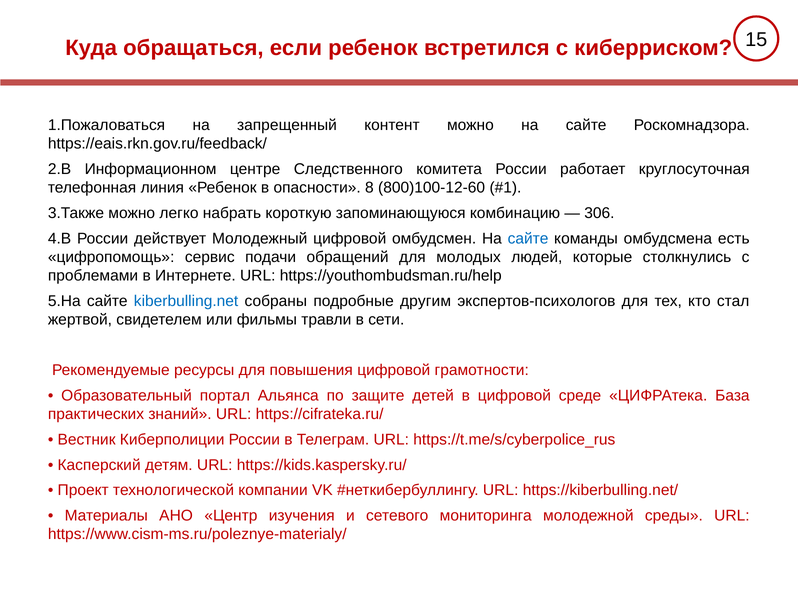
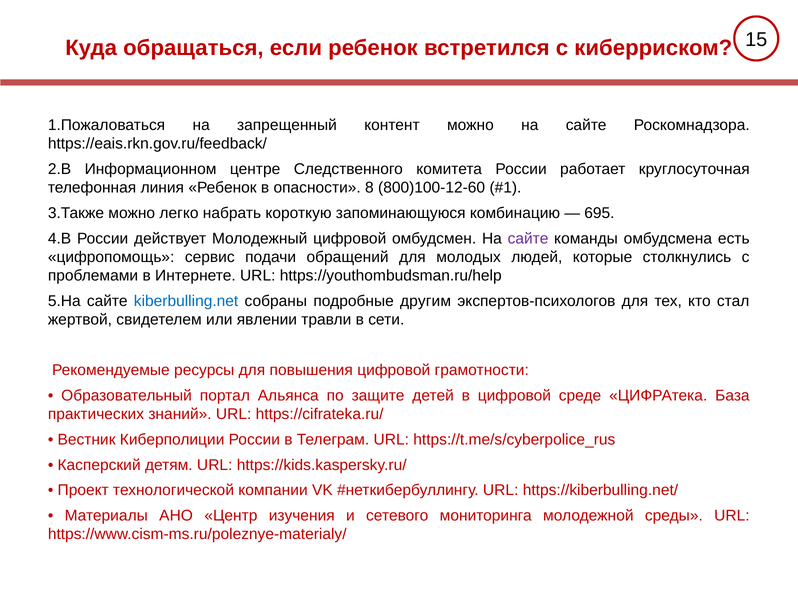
306: 306 -> 695
сайте at (528, 238) colour: blue -> purple
фильмы: фильмы -> явлении
